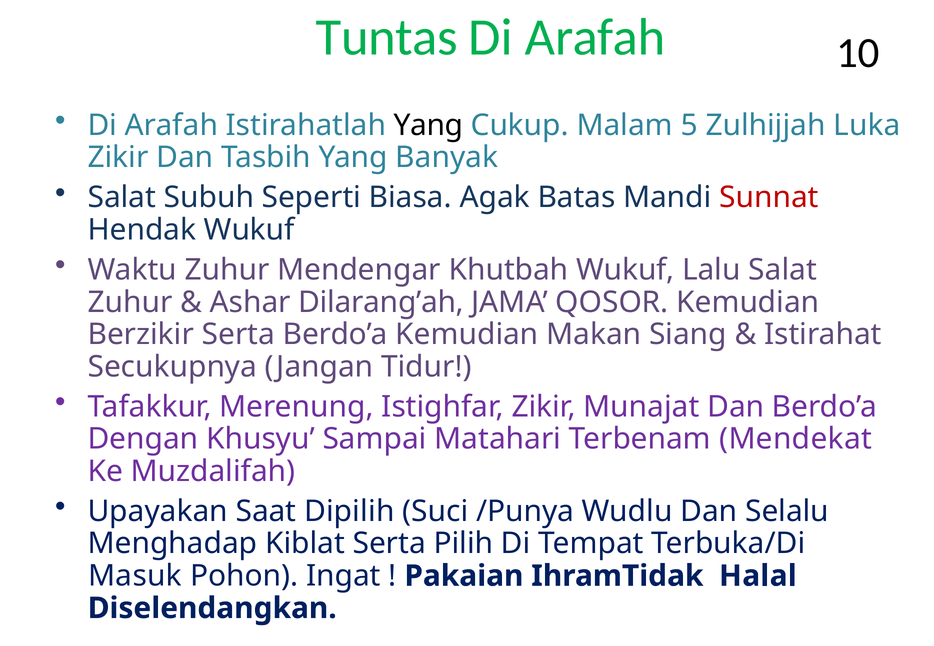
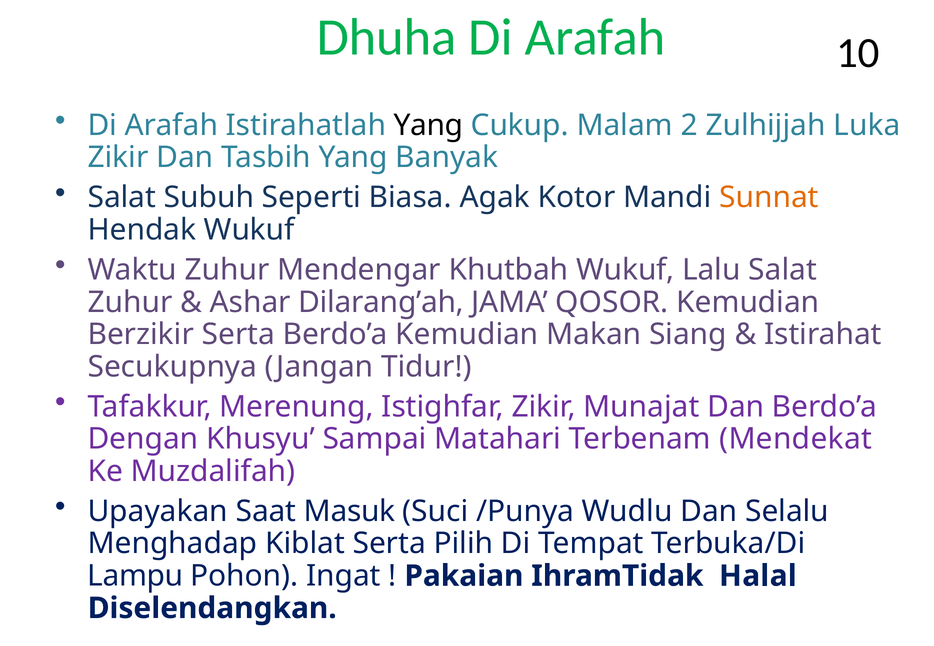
Tuntas: Tuntas -> Dhuha
5: 5 -> 2
Batas: Batas -> Kotor
Sunnat colour: red -> orange
Dipilih: Dipilih -> Masuk
Masuk: Masuk -> Lampu
